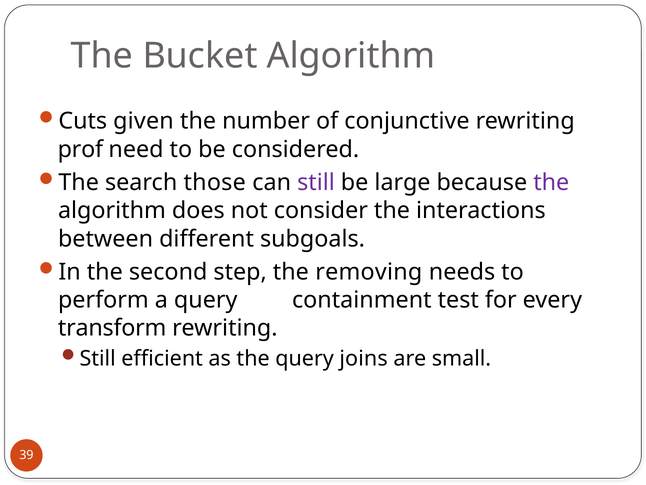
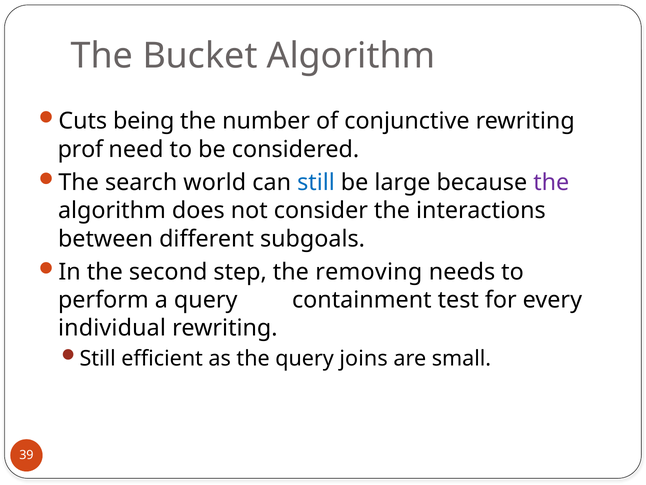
given: given -> being
those: those -> world
still at (316, 182) colour: purple -> blue
transform: transform -> individual
